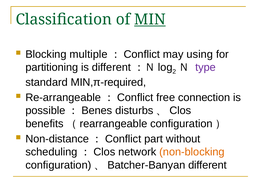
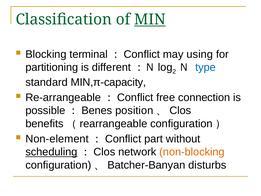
multiple: multiple -> terminal
type colour: purple -> blue
MIN,π-required: MIN,π-required -> MIN,π-capacity
disturbs: disturbs -> position
Non-distance: Non-distance -> Non-element
scheduling underline: none -> present
different at (207, 165): different -> disturbs
